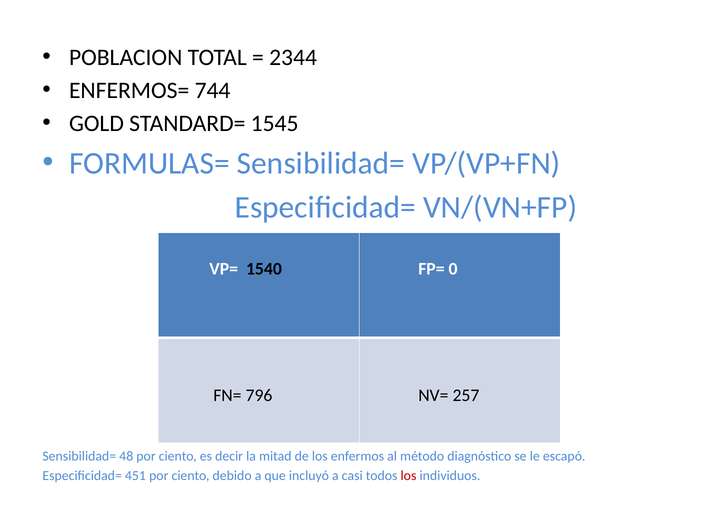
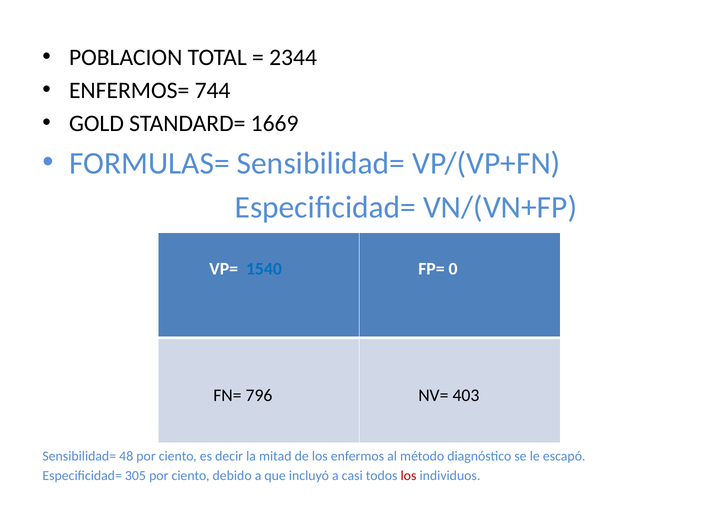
1545: 1545 -> 1669
1540 colour: black -> blue
257: 257 -> 403
451: 451 -> 305
